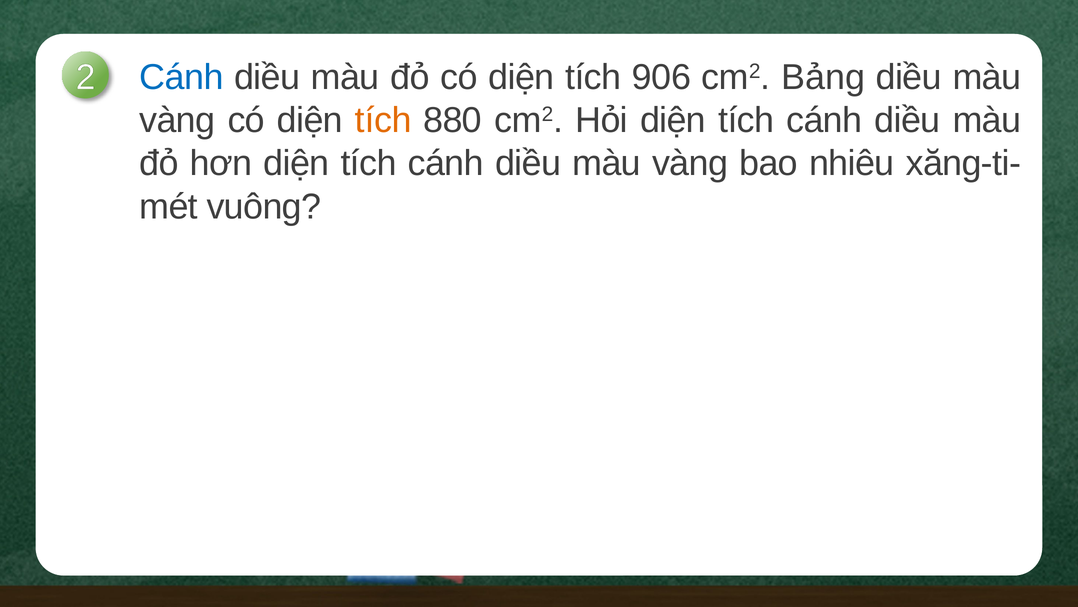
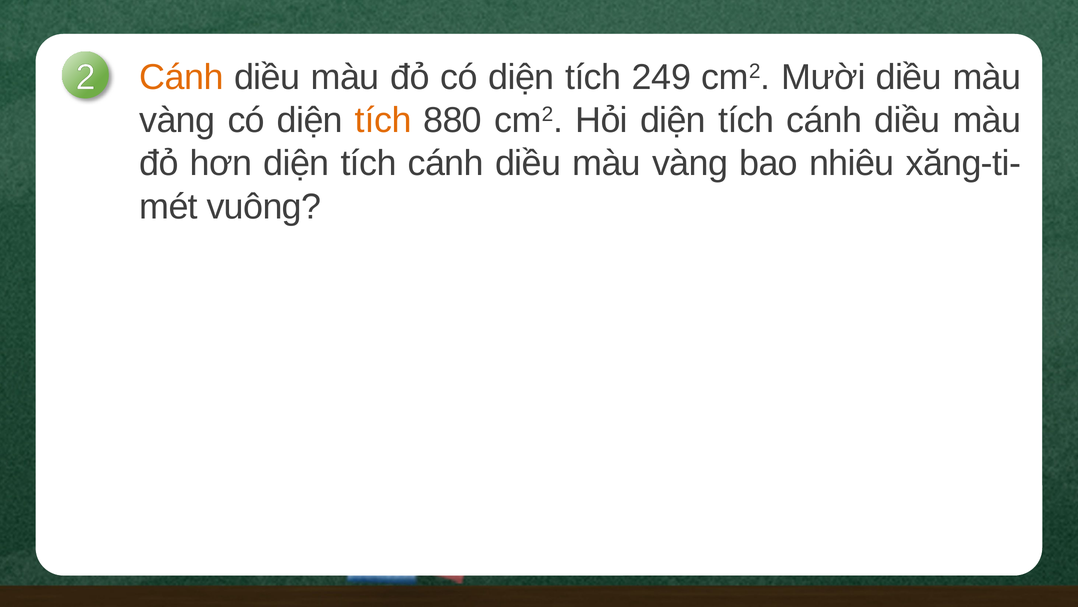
Cánh at (182, 77) colour: blue -> orange
906: 906 -> 249
Bảng: Bảng -> Mười
